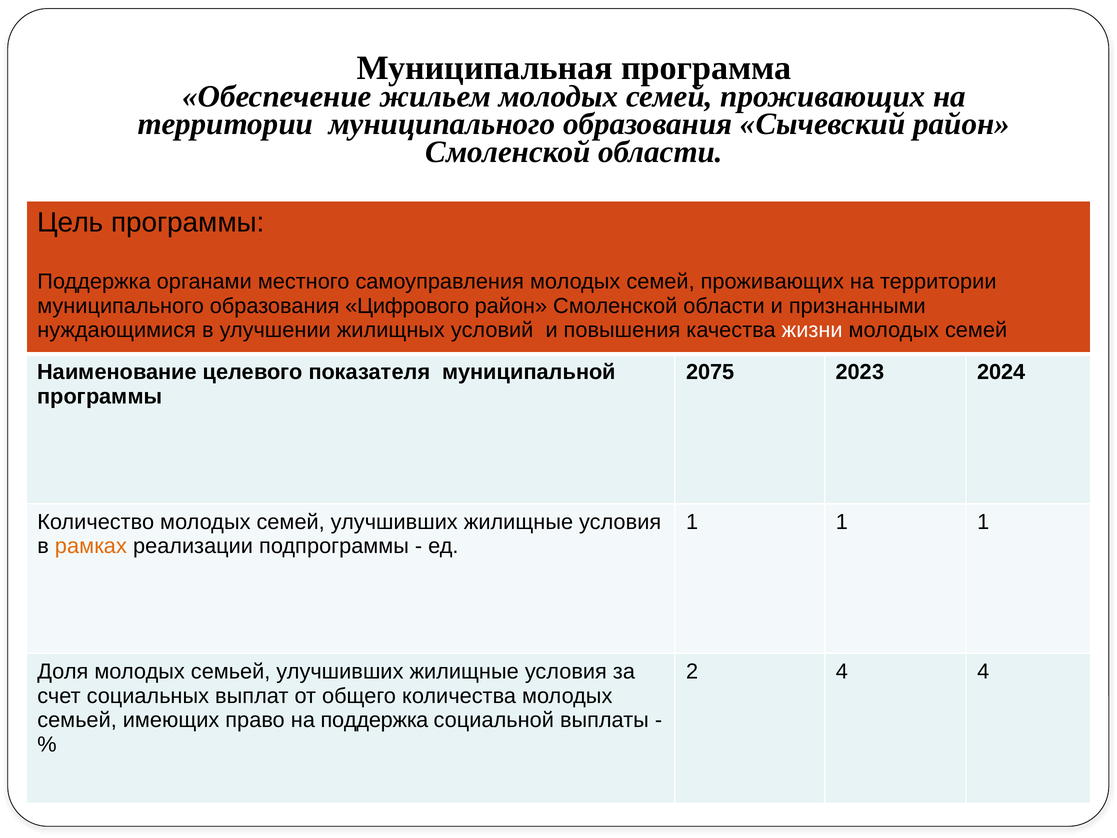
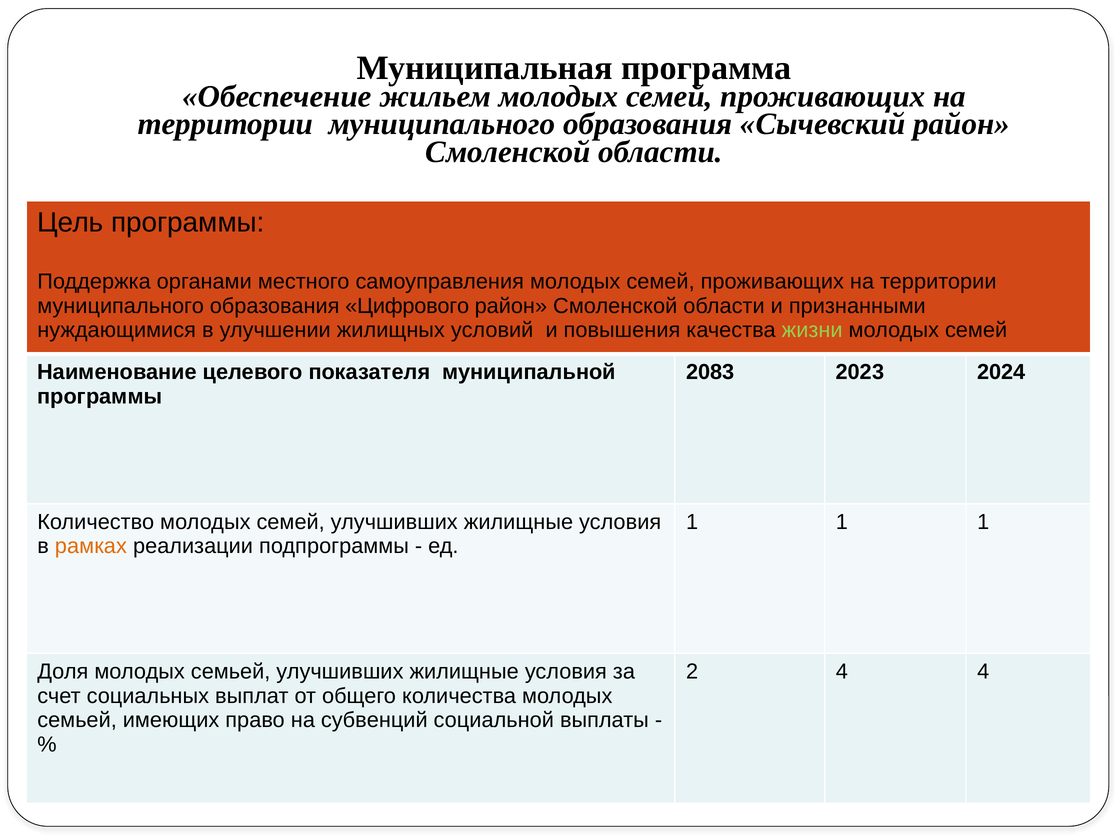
жизни colour: white -> light green
2075: 2075 -> 2083
на поддержка: поддержка -> субвенций
